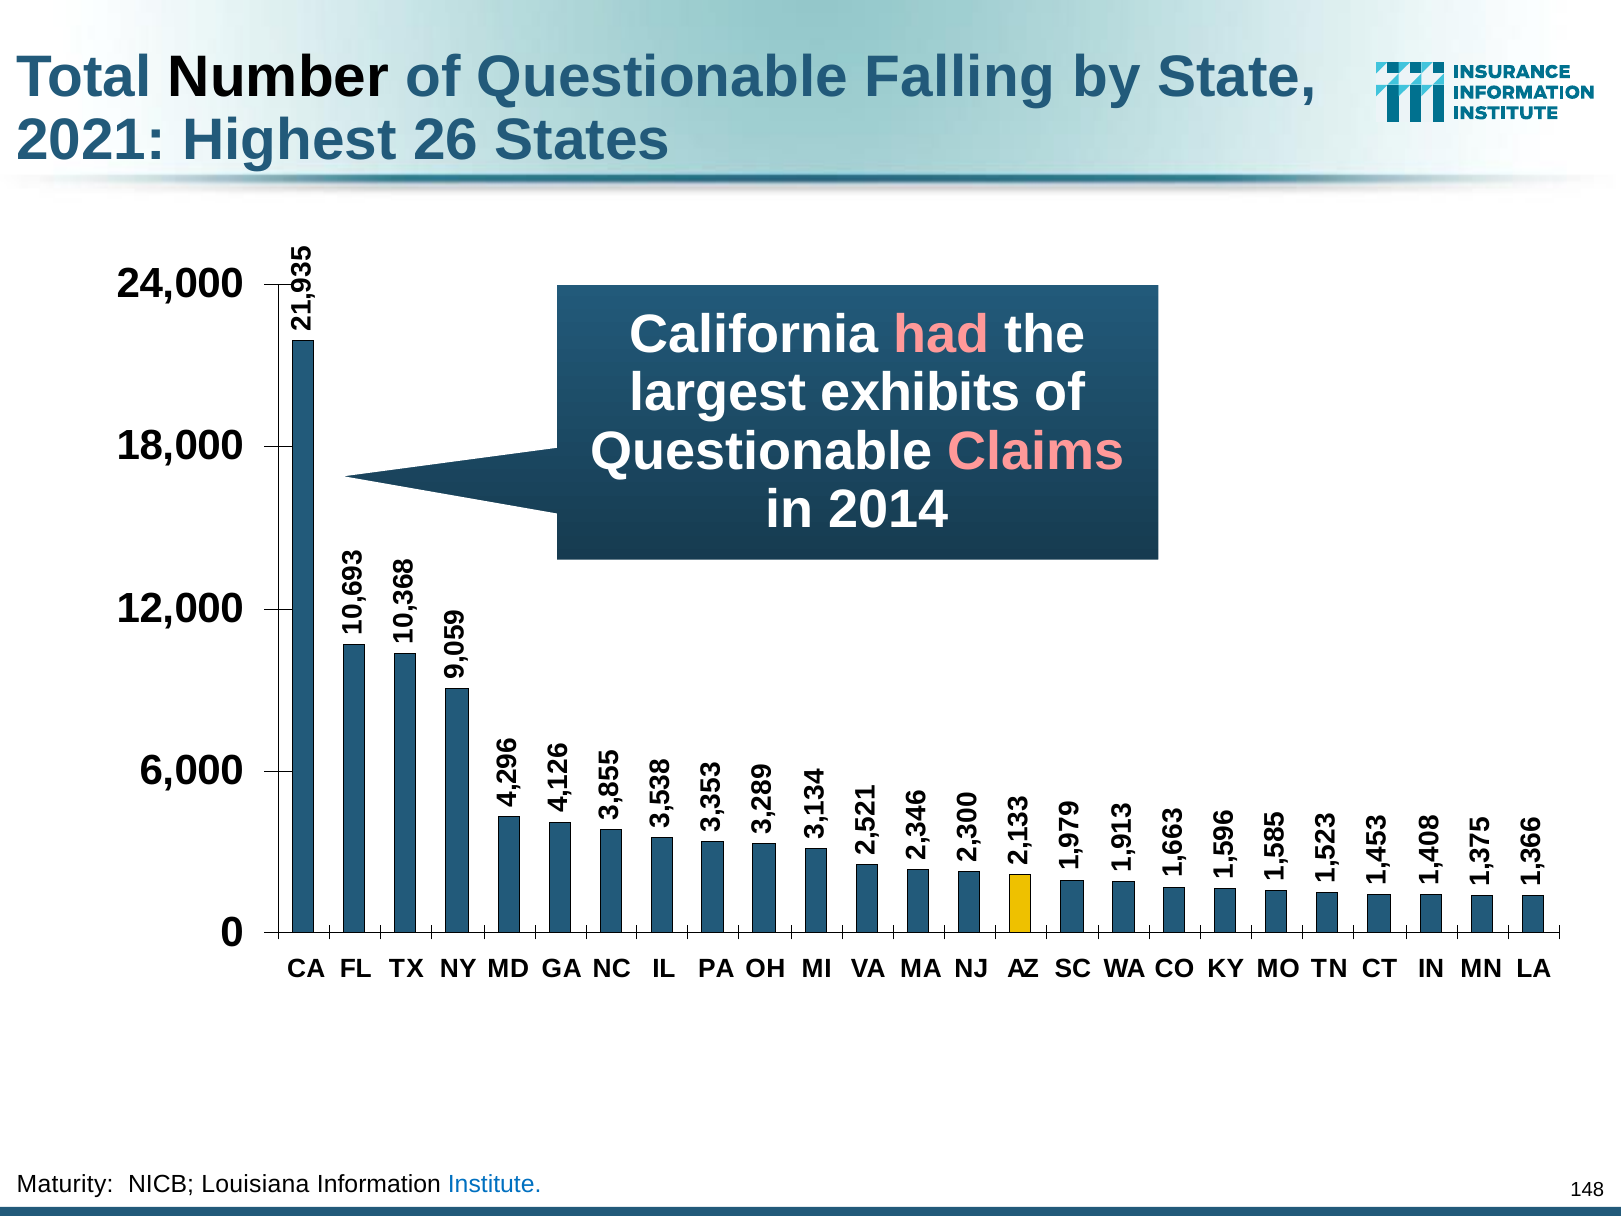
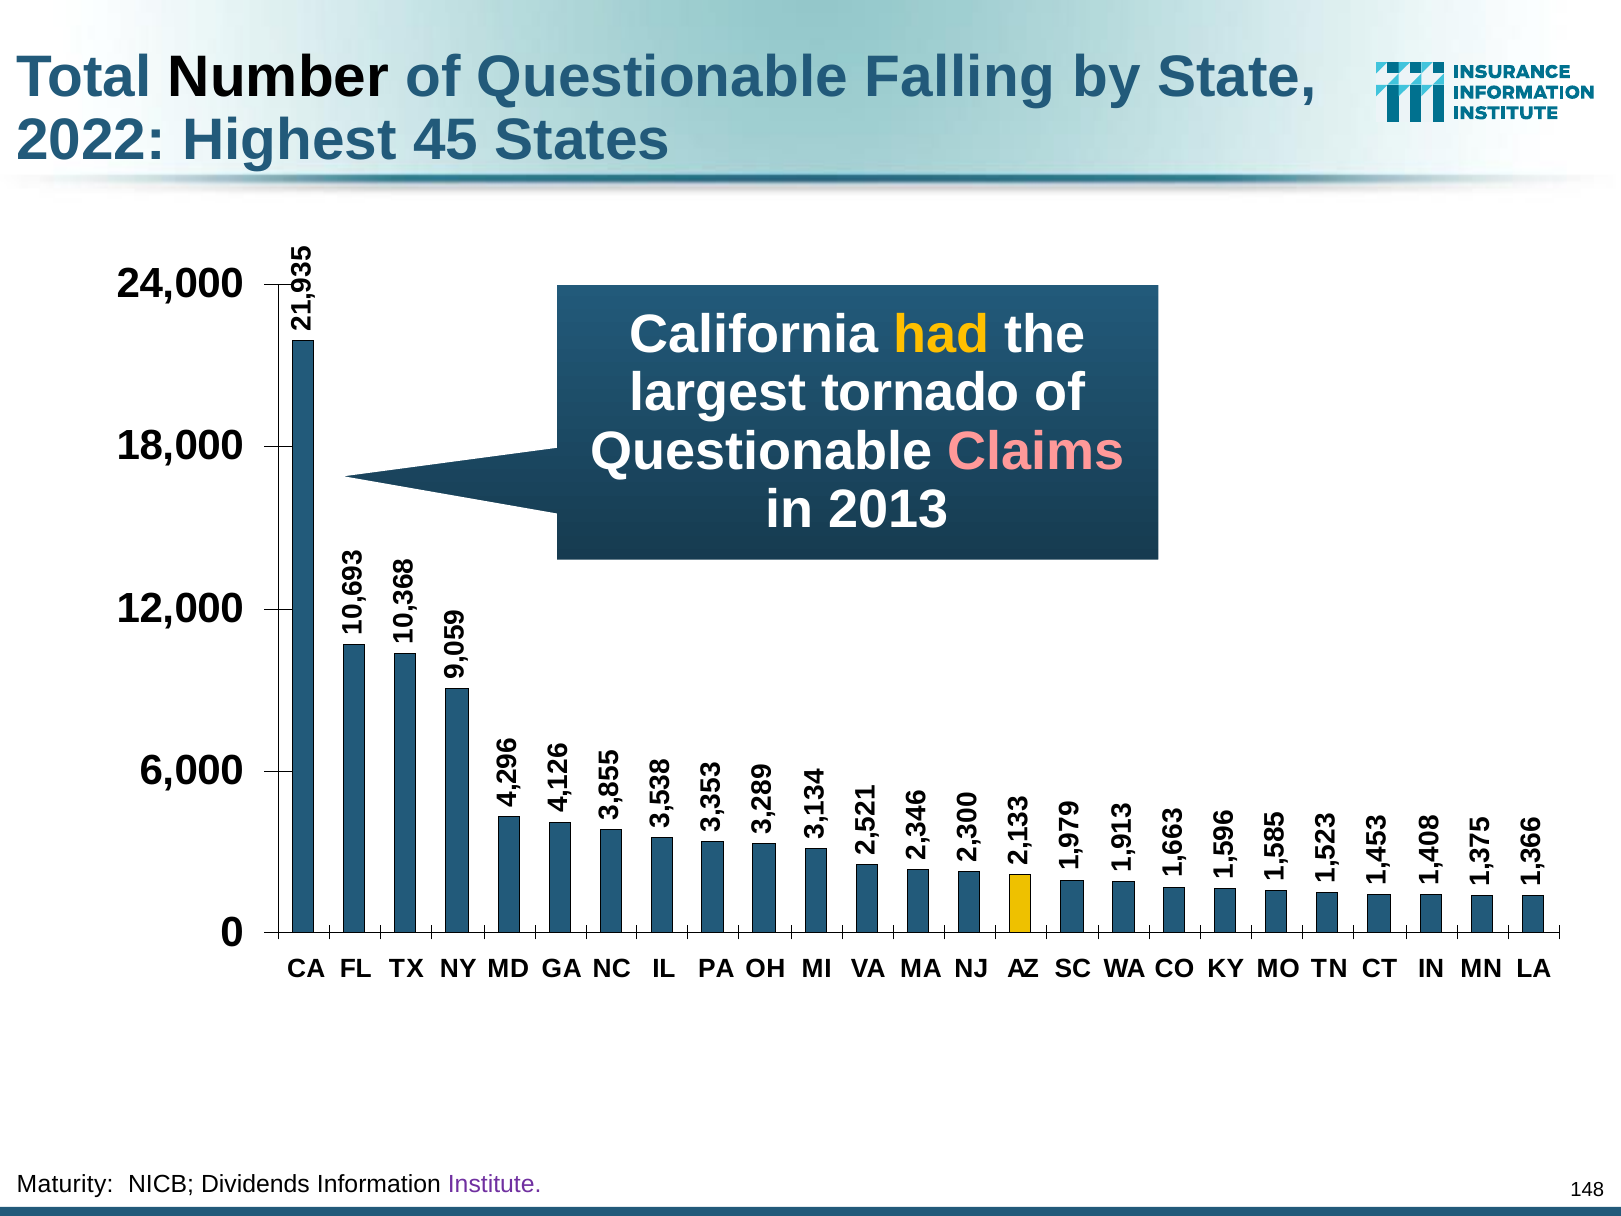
2021: 2021 -> 2022
26: 26 -> 45
had colour: pink -> yellow
exhibits: exhibits -> tornado
2014: 2014 -> 2013
Louisiana: Louisiana -> Dividends
Institute colour: blue -> purple
